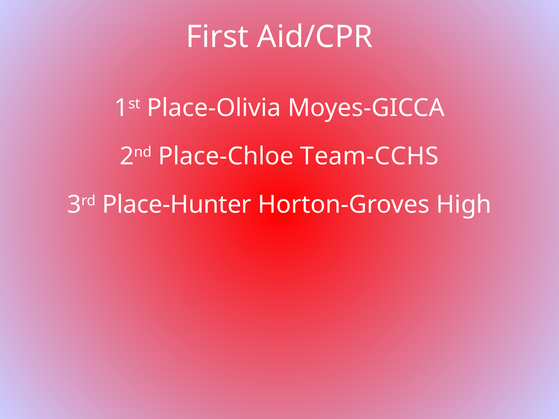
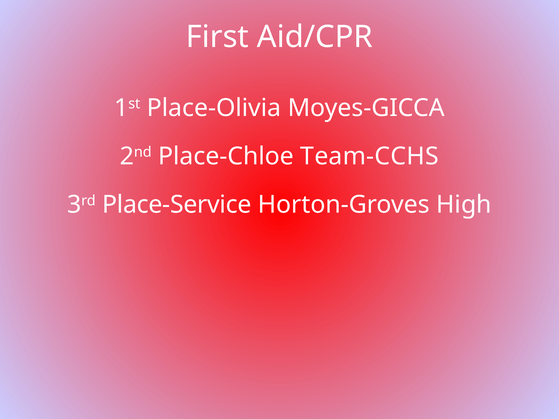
Place-Hunter: Place-Hunter -> Place-Service
